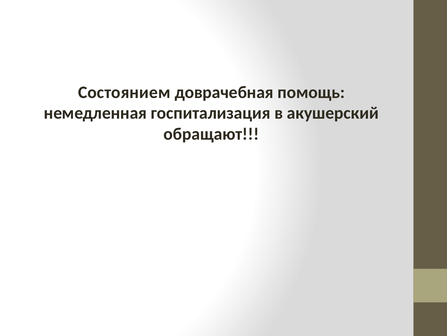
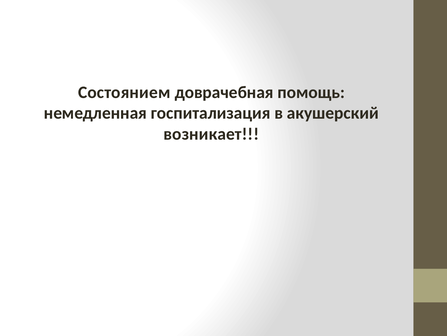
обращают: обращают -> возникает
